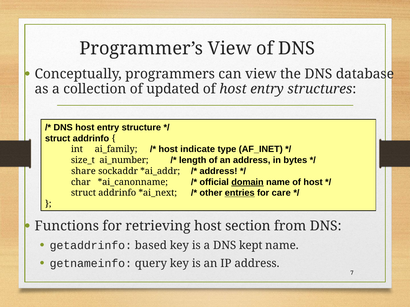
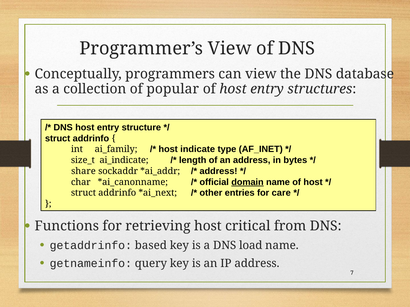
updated: updated -> popular
ai_number: ai_number -> ai_indicate
entries underline: present -> none
section: section -> critical
kept: kept -> load
